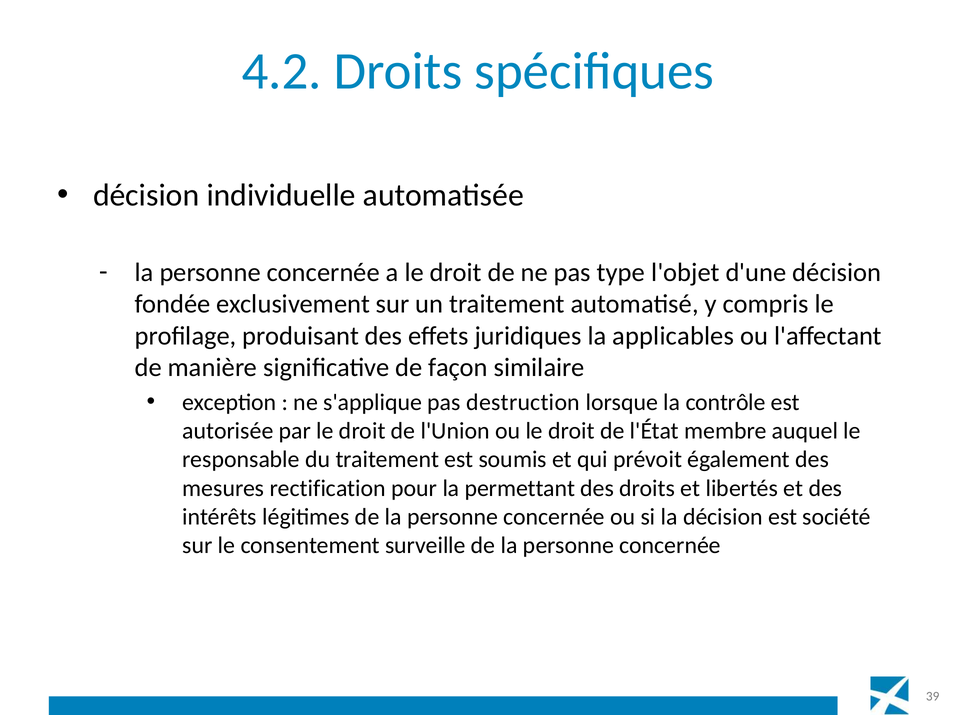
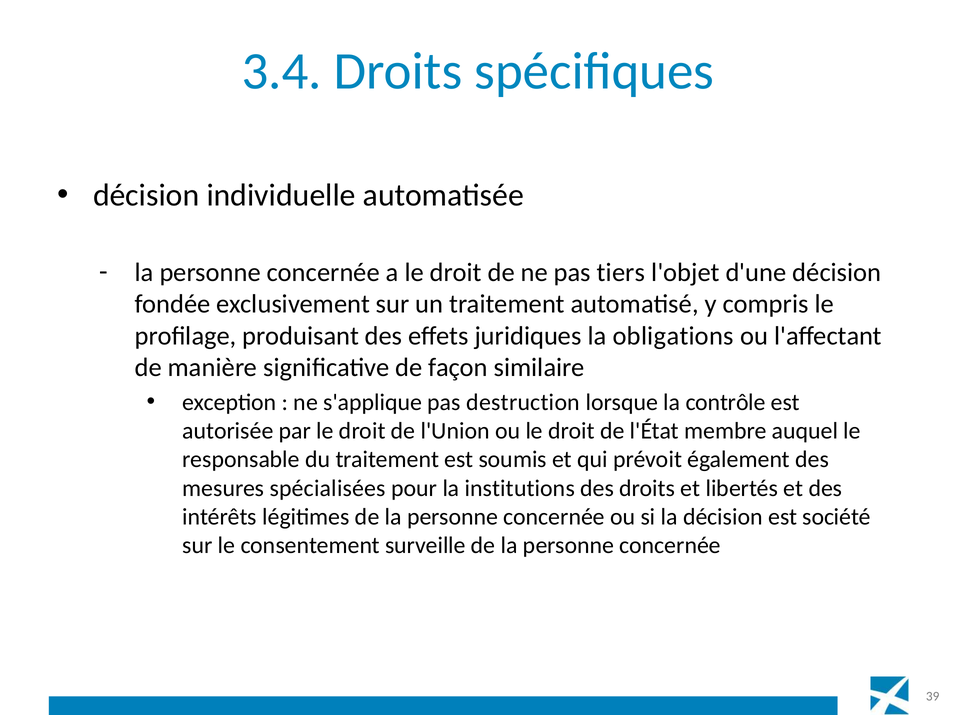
4.2: 4.2 -> 3.4
type: type -> tiers
applicables: applicables -> obligations
rectification: rectification -> spécialisées
permettant: permettant -> institutions
